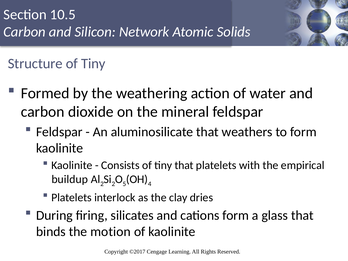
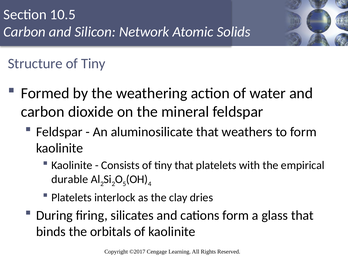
buildup: buildup -> durable
motion: motion -> orbitals
